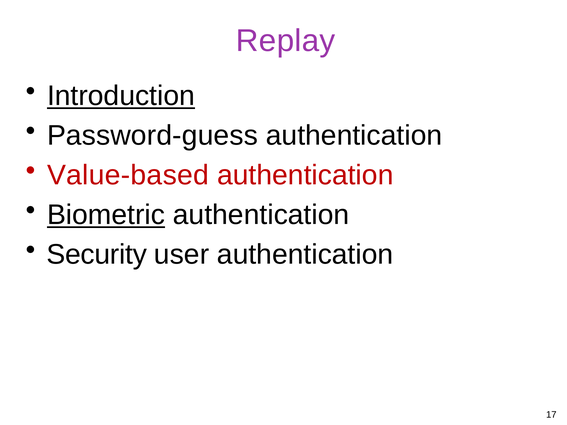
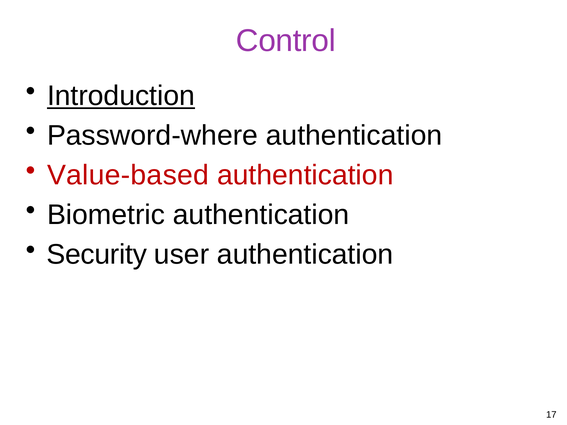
Replay: Replay -> Control
Password-guess: Password-guess -> Password-where
Biometric underline: present -> none
